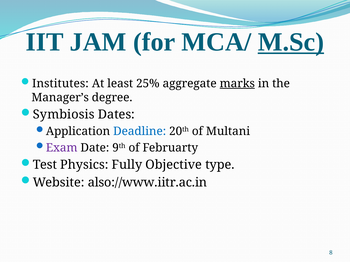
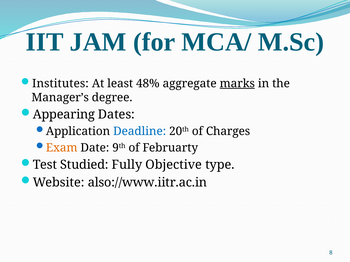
M.Sc underline: present -> none
25%: 25% -> 48%
Symbiosis: Symbiosis -> Appearing
Multani: Multani -> Charges
Exam colour: purple -> orange
Physics: Physics -> Studied
